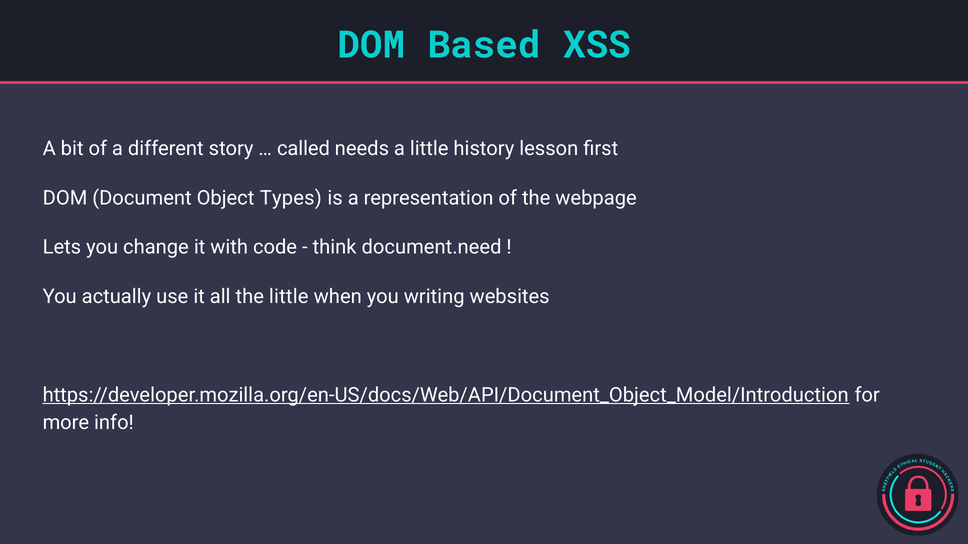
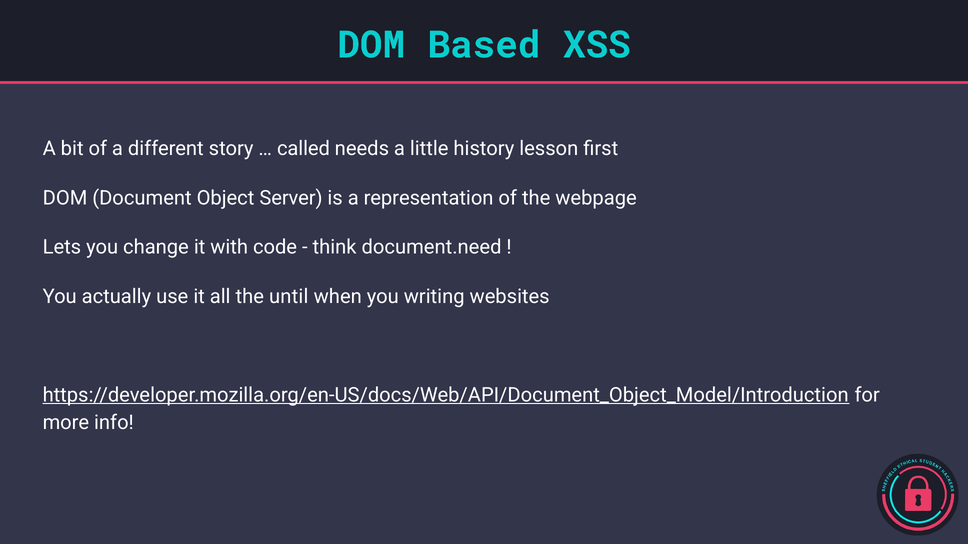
Types: Types -> Server
the little: little -> until
